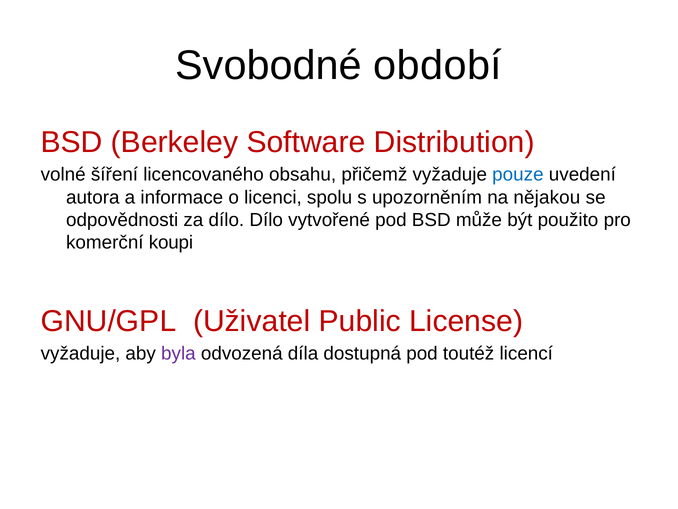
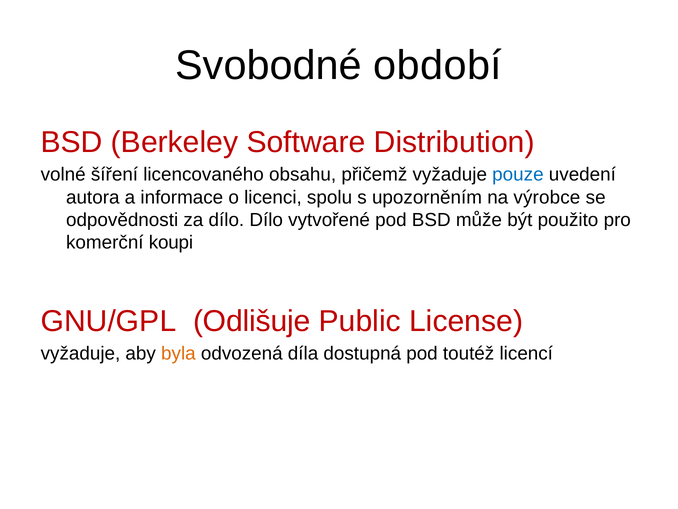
nějakou: nějakou -> výrobce
Uživatel: Uživatel -> Odlišuje
byla colour: purple -> orange
